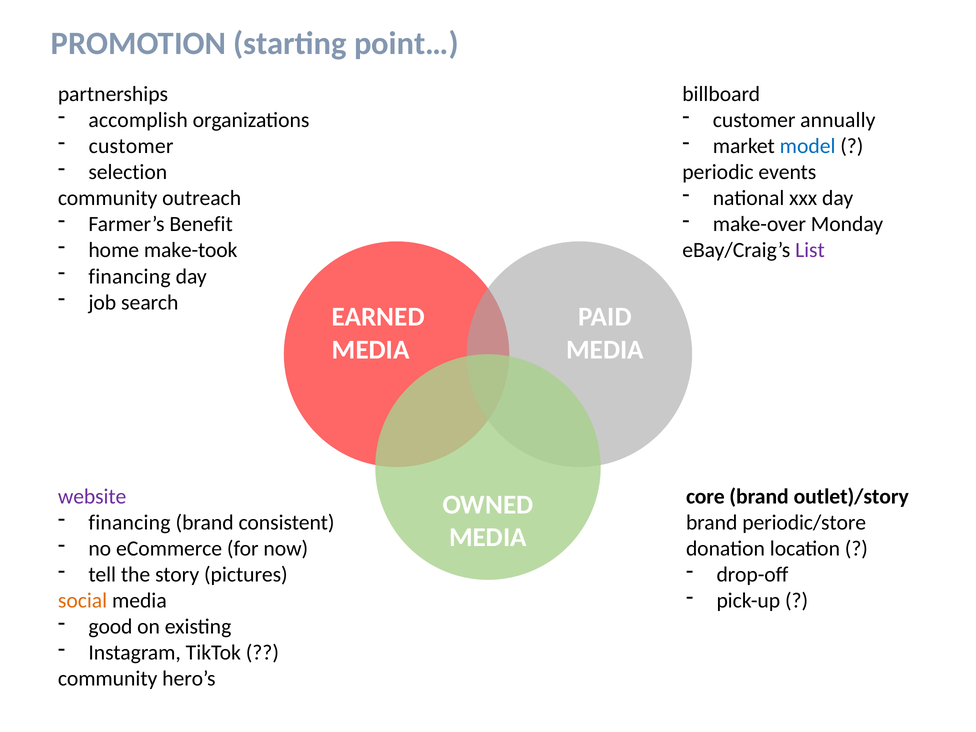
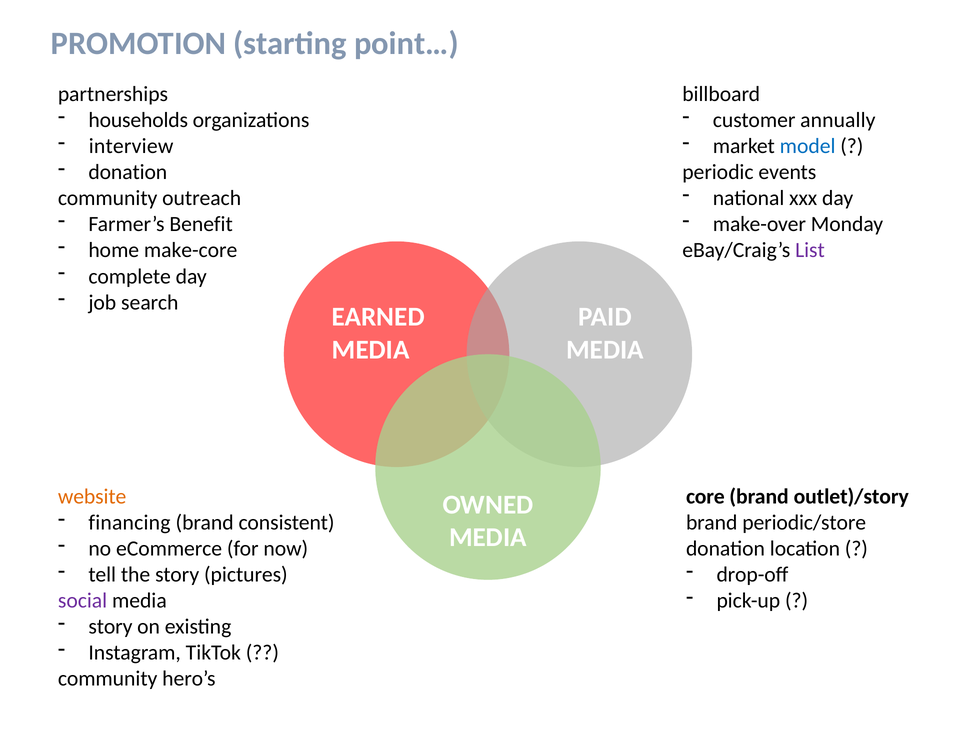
accomplish: accomplish -> households
customer at (131, 146): customer -> interview
selection at (128, 172): selection -> donation
make-took: make-took -> make-core
financing at (130, 276): financing -> complete
website colour: purple -> orange
social colour: orange -> purple
good at (110, 626): good -> story
